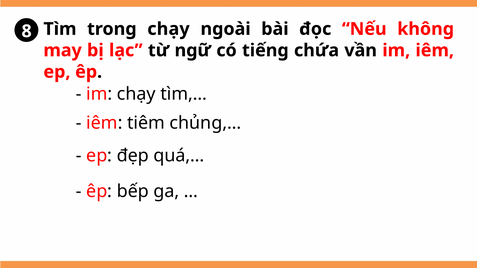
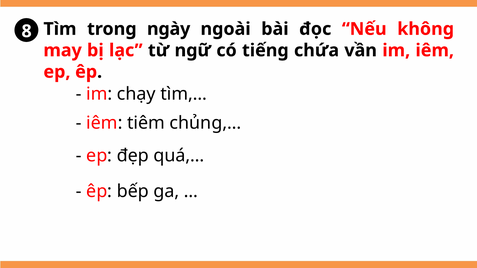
trong chạy: chạy -> ngày
